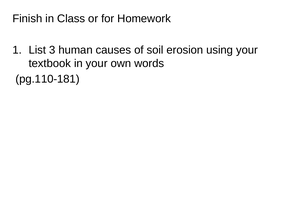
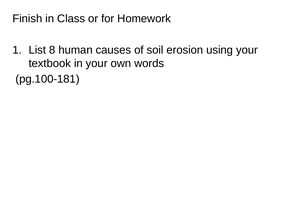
3: 3 -> 8
pg.110-181: pg.110-181 -> pg.100-181
